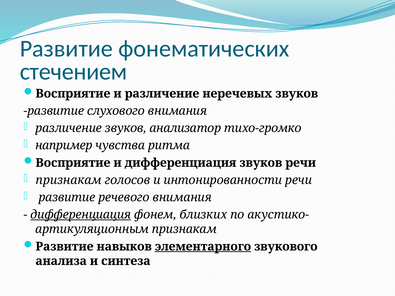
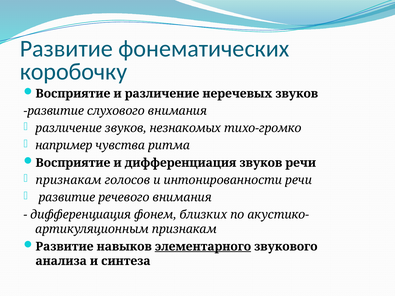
стечением: стечением -> коробочку
анализатор: анализатор -> незнакомых
дифференциация at (81, 215) underline: present -> none
